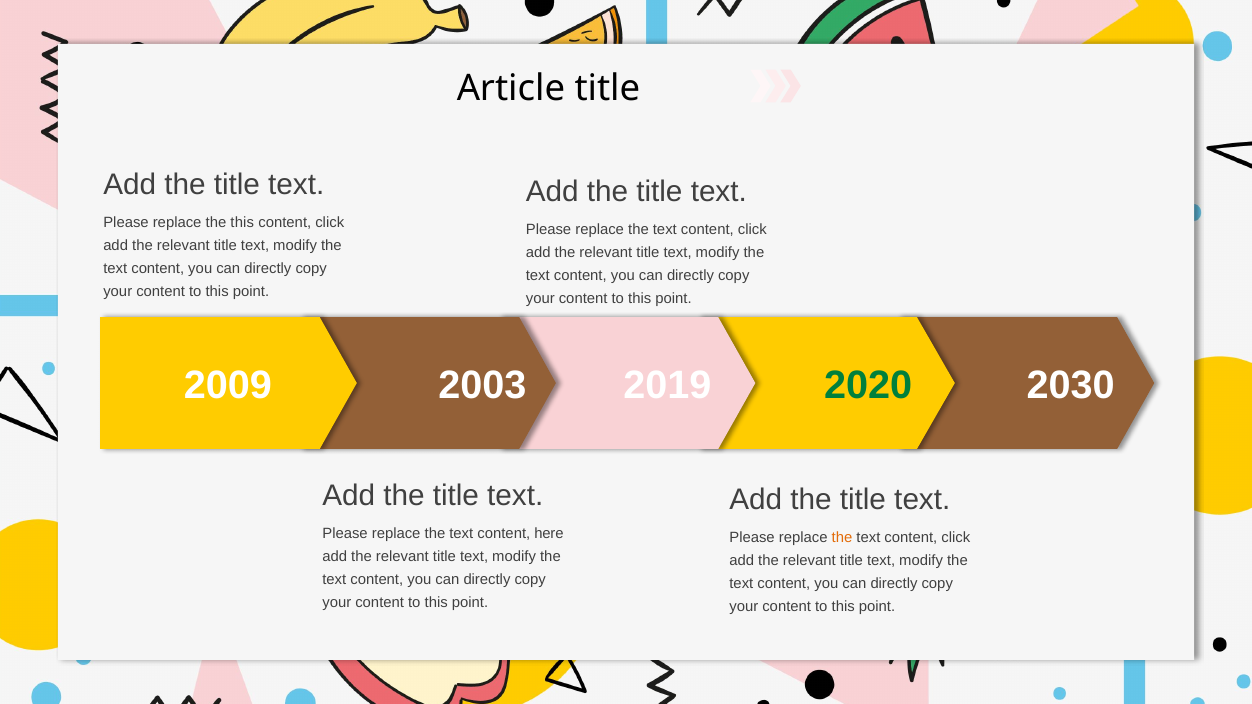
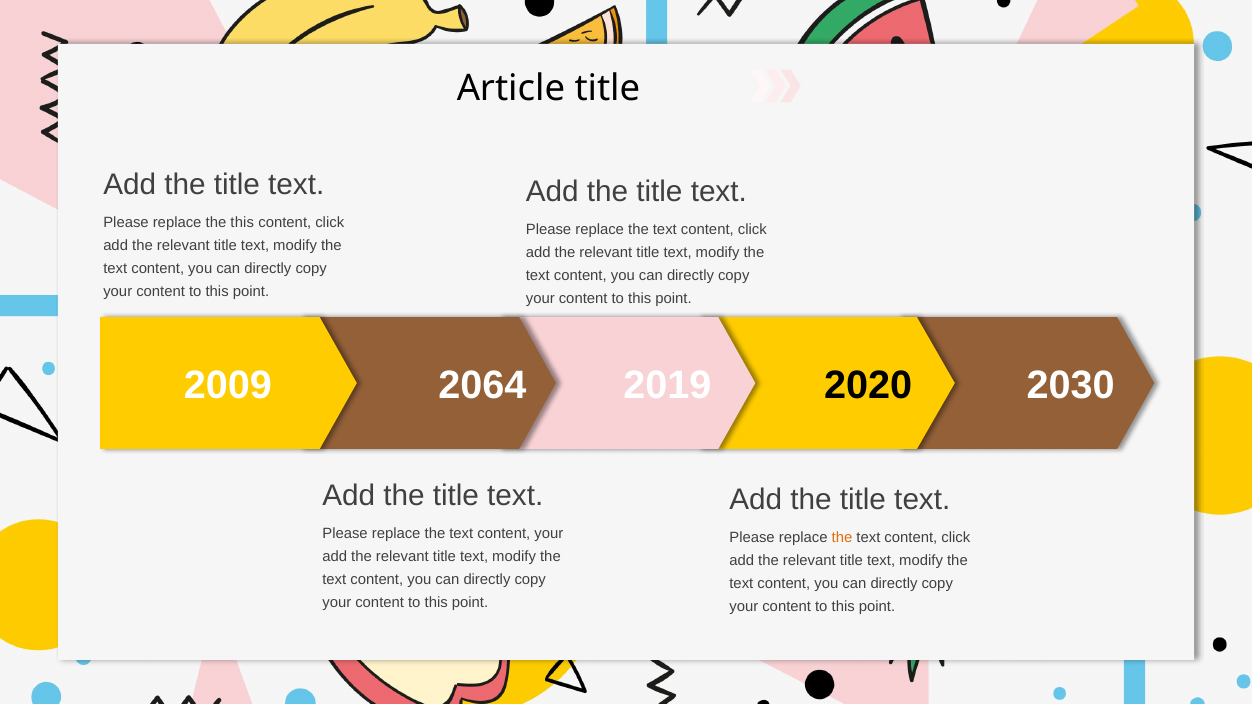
2003: 2003 -> 2064
2020 colour: green -> black
content here: here -> your
